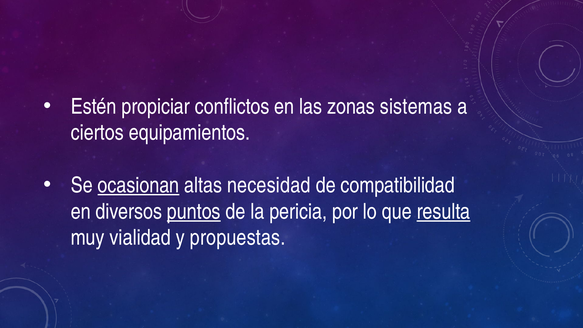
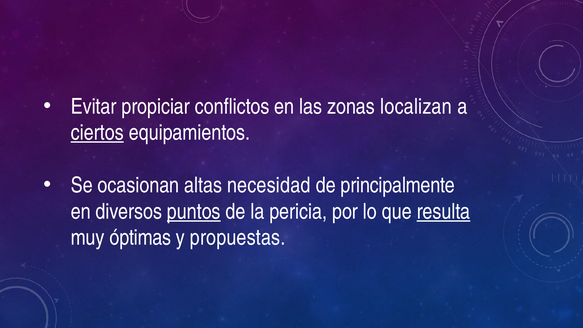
Estén: Estén -> Evitar
sistemas: sistemas -> localizan
ciertos underline: none -> present
ocasionan underline: present -> none
compatibilidad: compatibilidad -> principalmente
vialidad: vialidad -> óptimas
